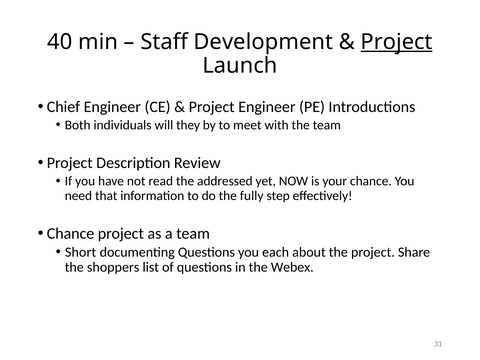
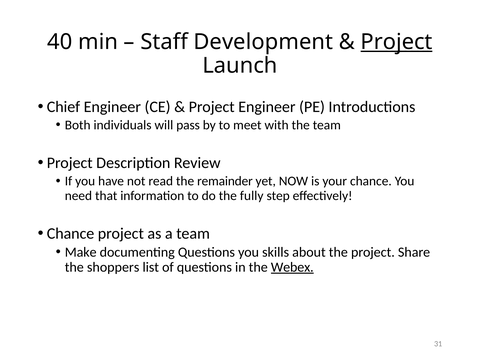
they: they -> pass
addressed: addressed -> remainder
Short: Short -> Make
each: each -> skills
Webex underline: none -> present
